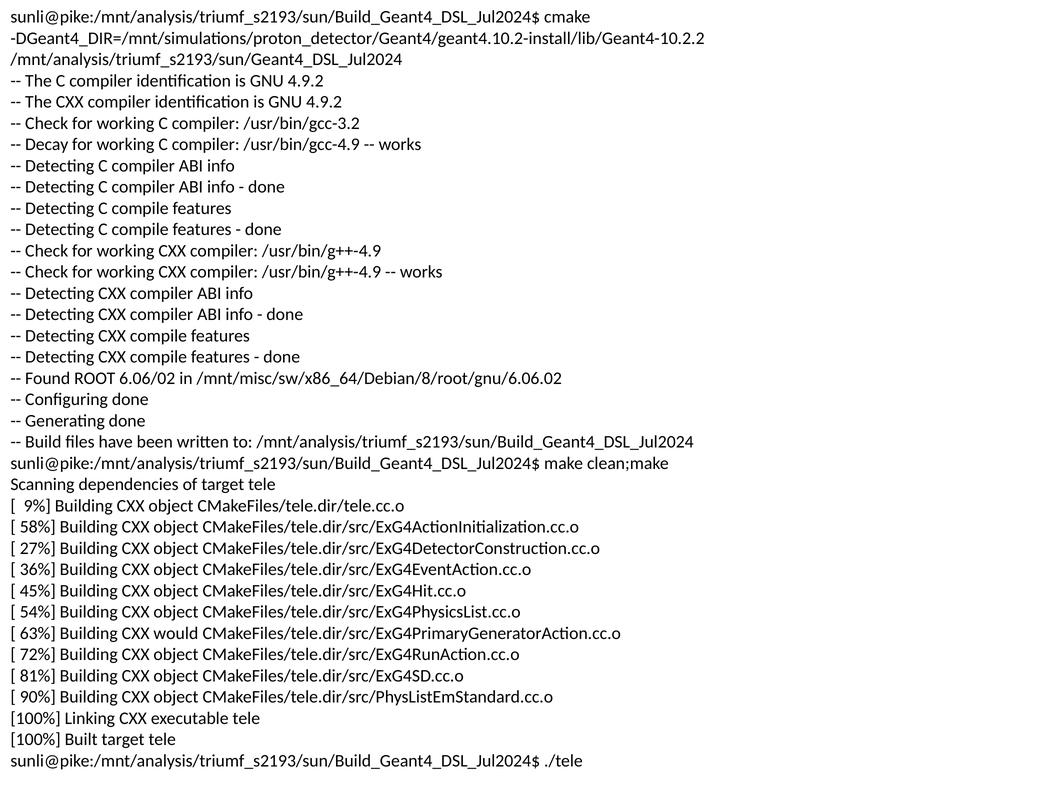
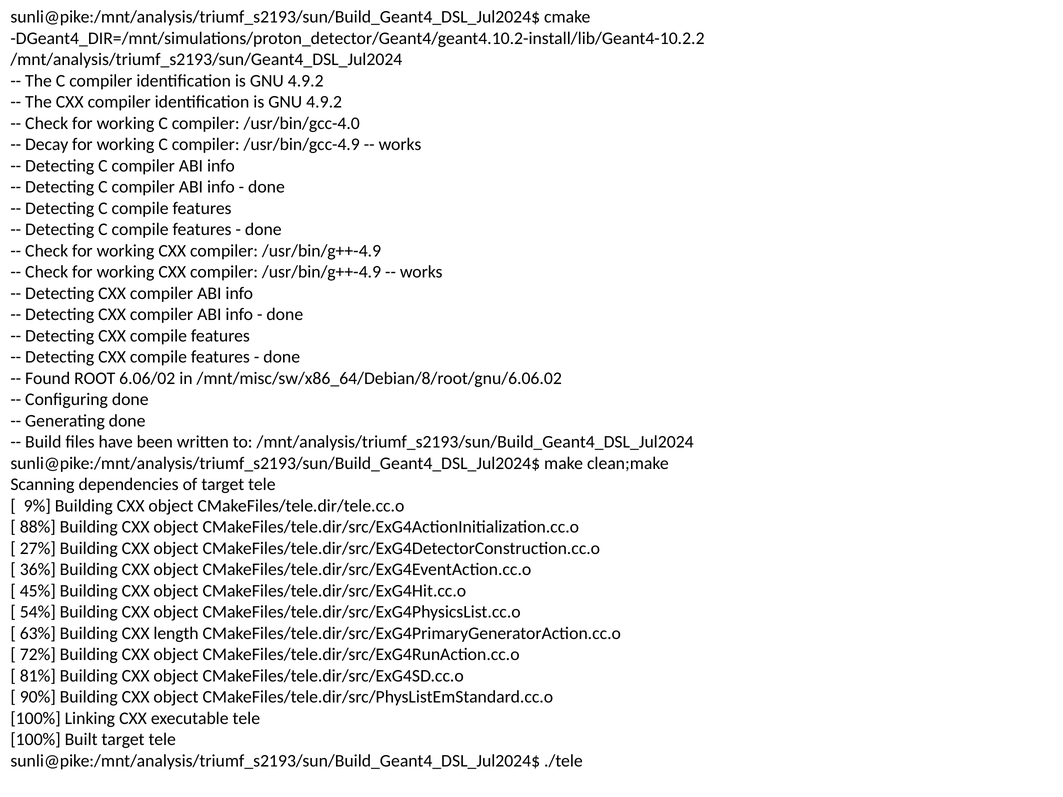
/usr/bin/gcc-3.2: /usr/bin/gcc-3.2 -> /usr/bin/gcc-4.0
58%: 58% -> 88%
would: would -> length
